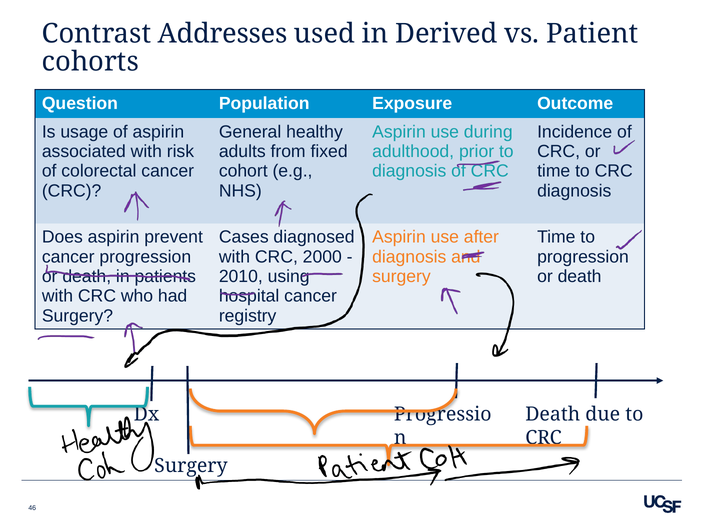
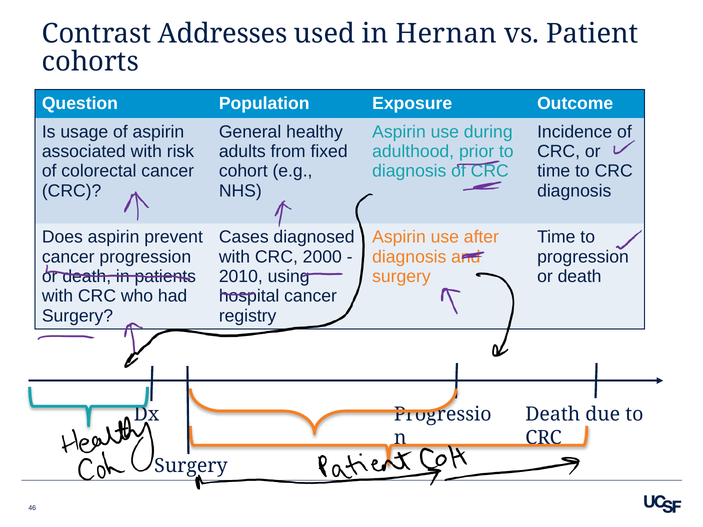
Derived: Derived -> Hernan
